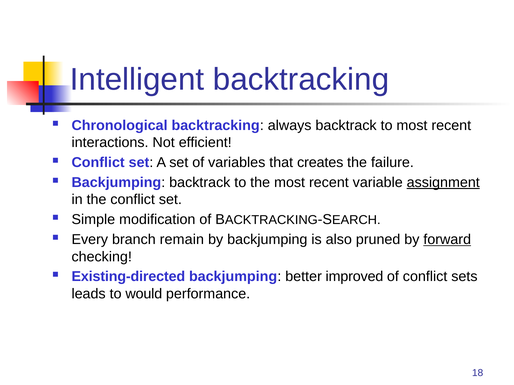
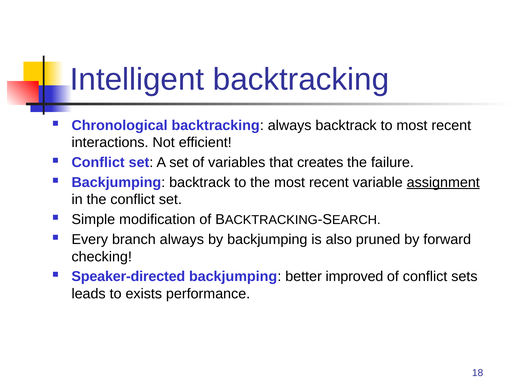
branch remain: remain -> always
forward underline: present -> none
Existing-directed: Existing-directed -> Speaker-directed
would: would -> exists
